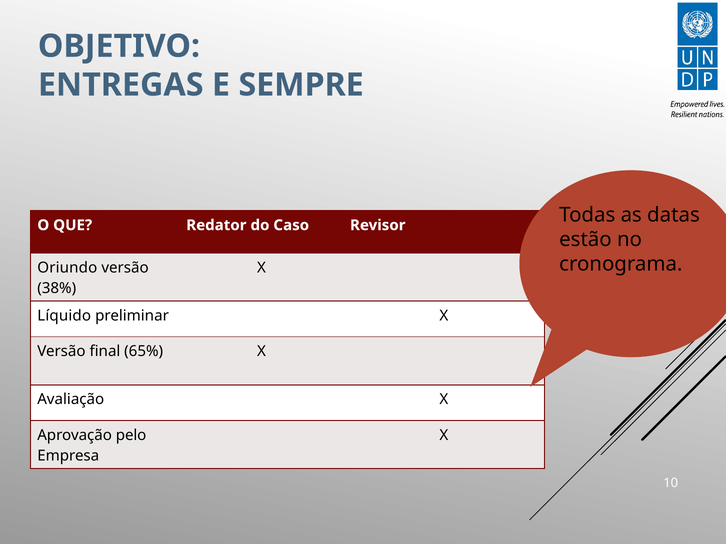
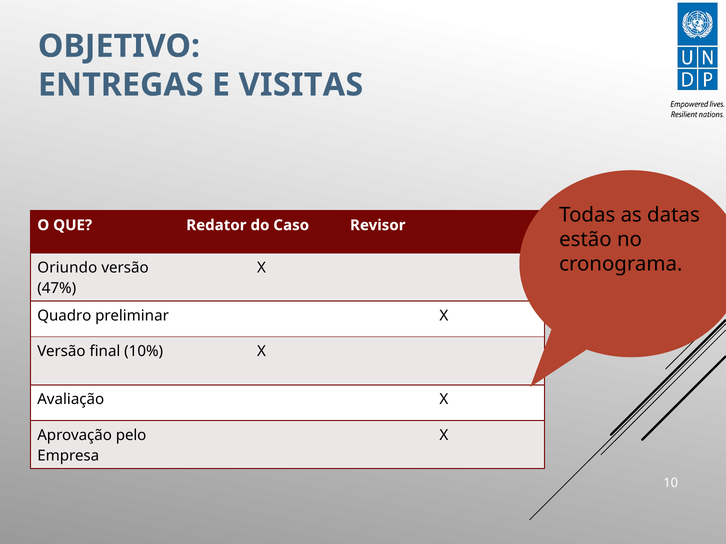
SEMPRE: SEMPRE -> VISITAS
38%: 38% -> 47%
Líquido: Líquido -> Quadro
65%: 65% -> 10%
